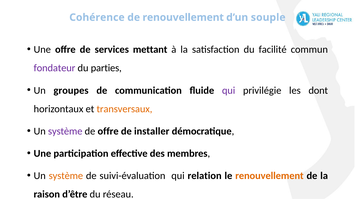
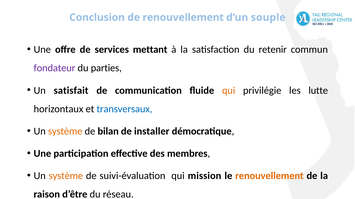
Cohérence: Cohérence -> Conclusion
facilité: facilité -> retenir
groupes: groupes -> satisfait
qui at (229, 91) colour: purple -> orange
dont: dont -> lutte
transversaux colour: orange -> blue
système at (65, 132) colour: purple -> orange
de offre: offre -> bilan
relation: relation -> mission
